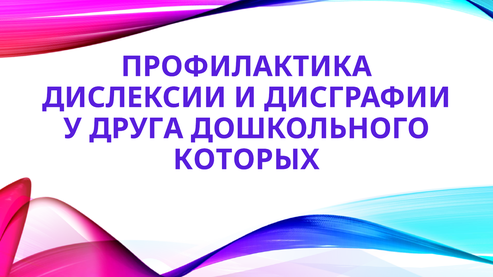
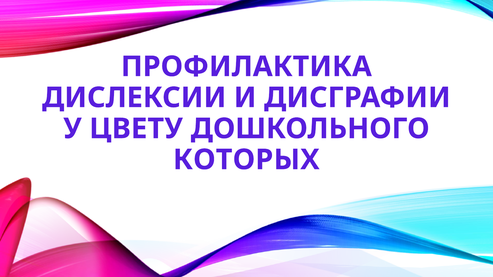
ДРУГА: ДРУГА -> ЦВЕТУ
